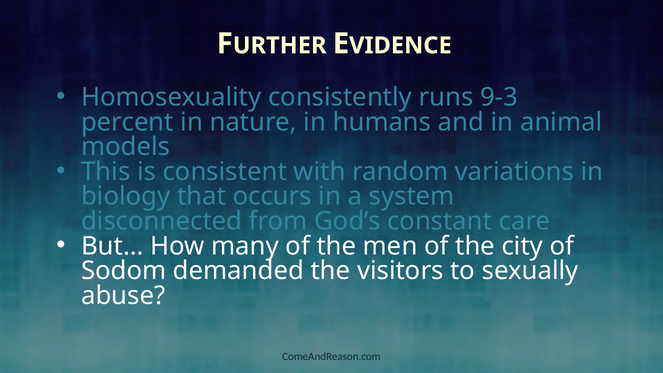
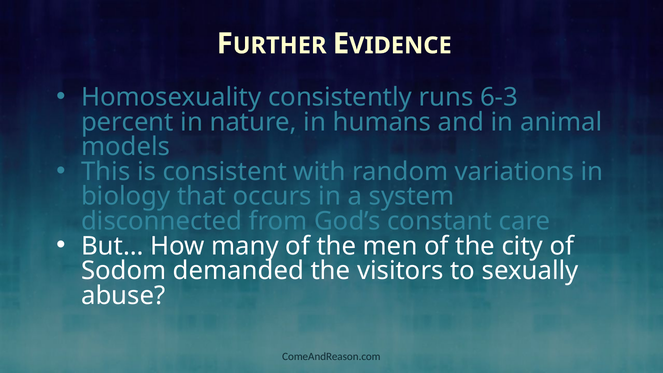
9-3: 9-3 -> 6-3
